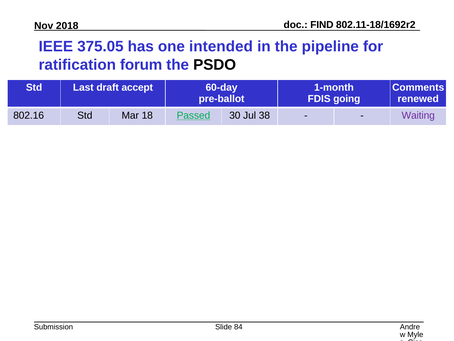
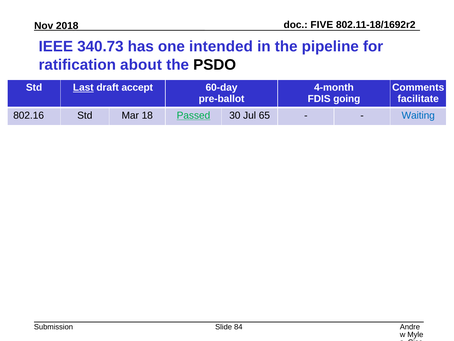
FIND: FIND -> FIVE
375.05: 375.05 -> 340.73
forum: forum -> about
Last underline: none -> present
1-month: 1-month -> 4-month
renewed: renewed -> facilitate
38: 38 -> 65
Waiting colour: purple -> blue
